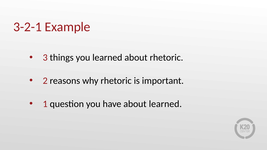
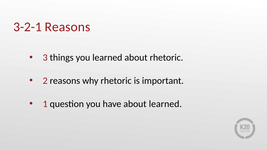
3-2-1 Example: Example -> Reasons
